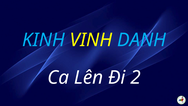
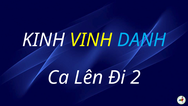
KINH colour: light blue -> white
